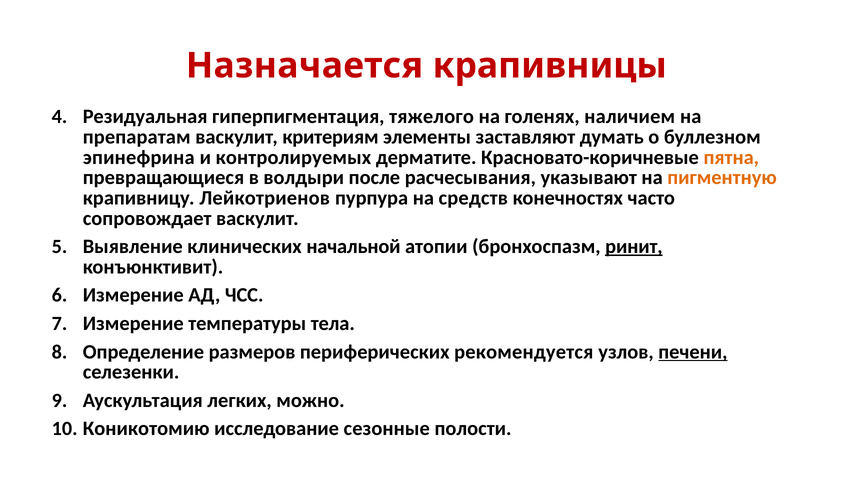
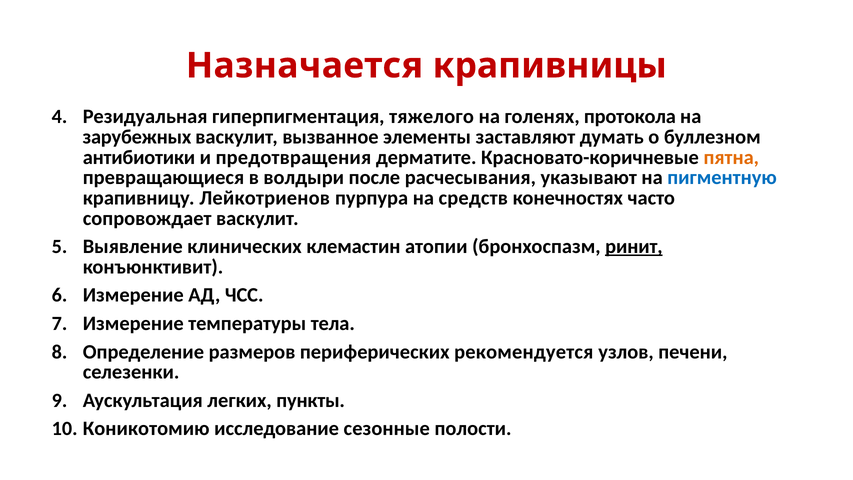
наличием: наличием -> протокола
препаратам: препаратам -> зарубежных
критериям: критериям -> вызванное
эпинефрина: эпинефрина -> антибиотики
контролируемых: контролируемых -> предотвращения
пигментную colour: orange -> blue
начальной: начальной -> клемастин
печени underline: present -> none
можно: можно -> пункты
